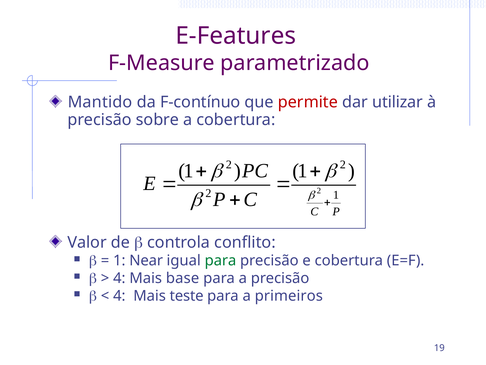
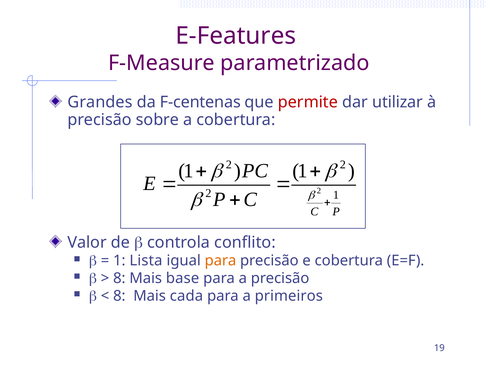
Mantido: Mantido -> Grandes
F-contínuo: F-contínuo -> F-centenas
Near: Near -> Lista
para at (220, 260) colour: green -> orange
4 at (119, 278): 4 -> 8
4 at (119, 295): 4 -> 8
teste: teste -> cada
